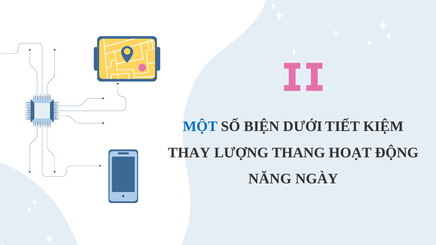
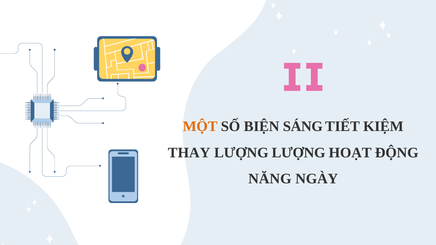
MỘT colour: blue -> orange
DƯỚI: DƯỚI -> SÁNG
LƯỢNG THANG: THANG -> LƯỢNG
